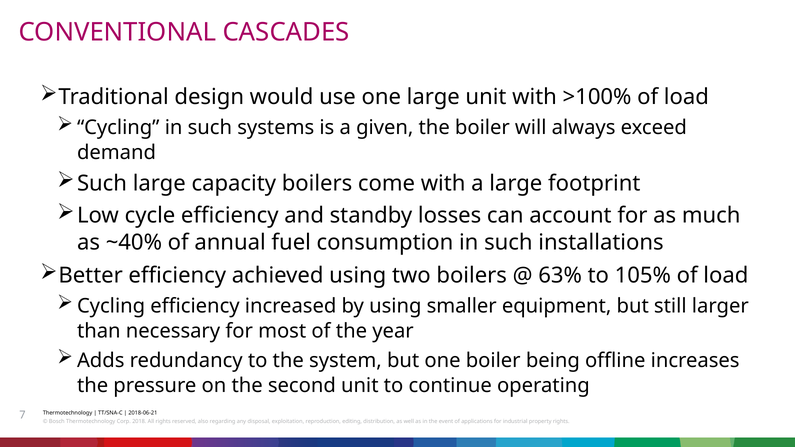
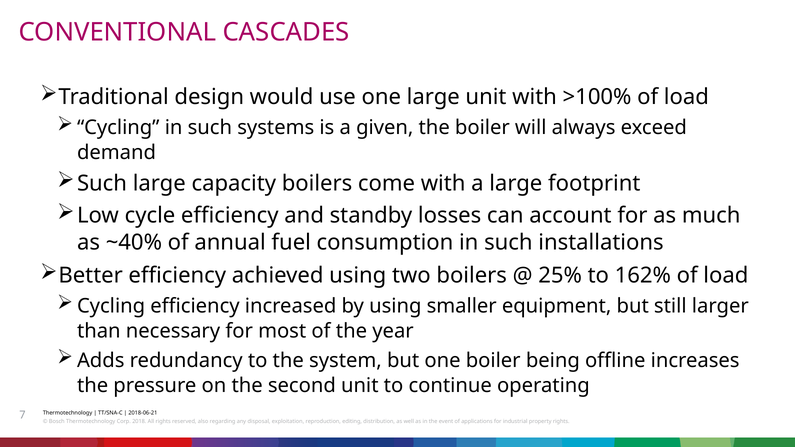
63%: 63% -> 25%
105%: 105% -> 162%
